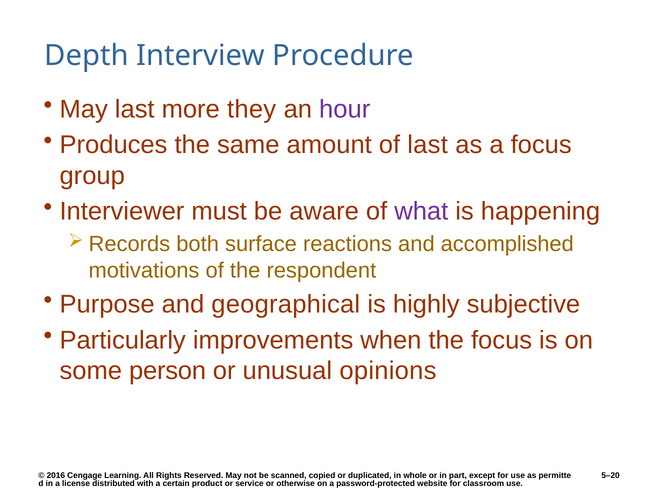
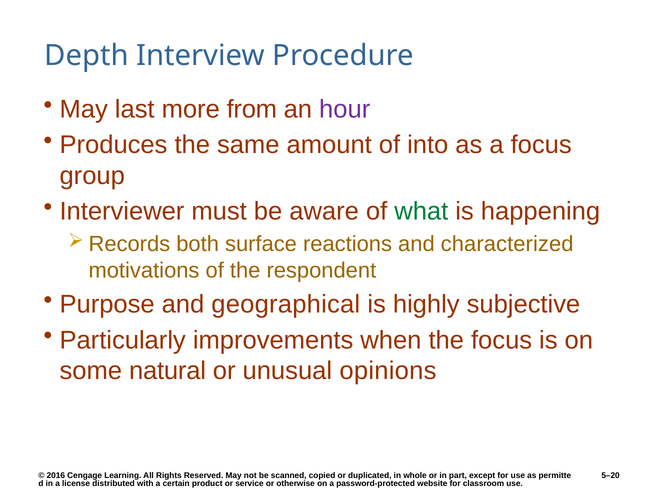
they: they -> from
of last: last -> into
what colour: purple -> green
accomplished: accomplished -> characterized
person: person -> natural
